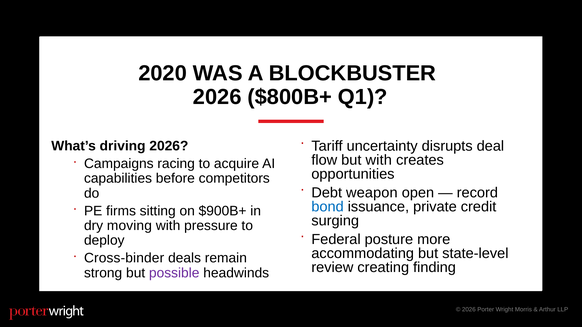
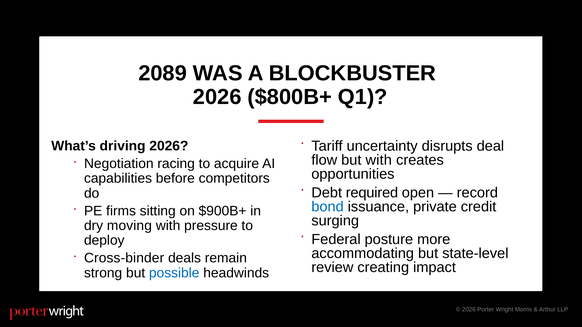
2020: 2020 -> 2089
Campaigns: Campaigns -> Negotiation
weapon: weapon -> required
finding: finding -> impact
possible colour: purple -> blue
